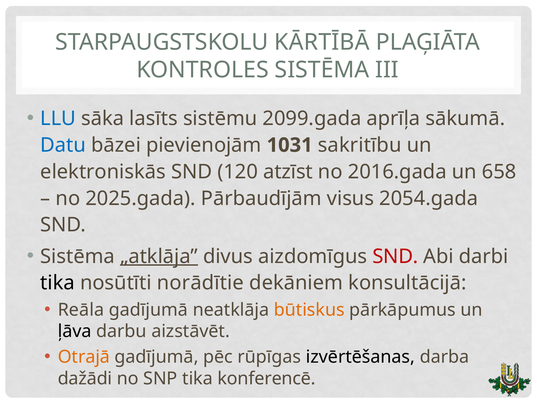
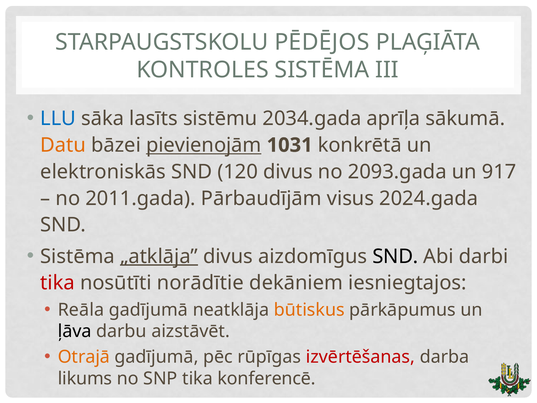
KĀRTĪBĀ: KĀRTĪBĀ -> PĒDĒJOS
2099.gada: 2099.gada -> 2034.gada
Datu colour: blue -> orange
pievienojām underline: none -> present
sakritību: sakritību -> konkrētā
120 atzīst: atzīst -> divus
2016.gada: 2016.gada -> 2093.gada
658: 658 -> 917
2025.gada: 2025.gada -> 2011.gada
2054.gada: 2054.gada -> 2024.gada
SND at (395, 256) colour: red -> black
tika at (58, 283) colour: black -> red
konsultācijā: konsultācijā -> iesniegtajos
izvērtēšanas colour: black -> red
dažādi: dažādi -> likums
